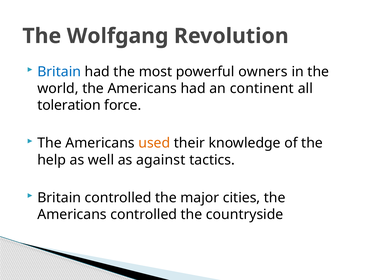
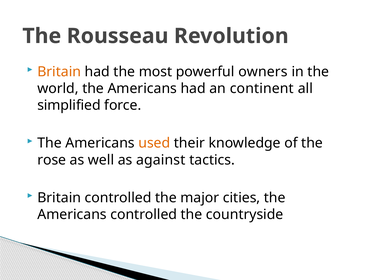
Wolfgang: Wolfgang -> Rousseau
Britain at (59, 72) colour: blue -> orange
toleration: toleration -> simplified
help: help -> rose
